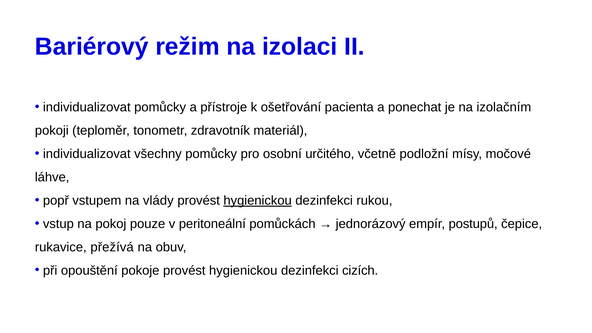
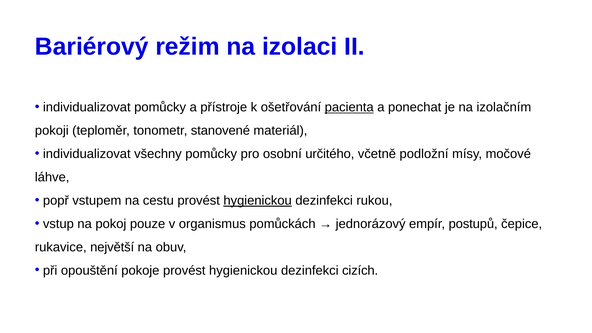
pacienta underline: none -> present
zdravotník: zdravotník -> stanovené
vlády: vlády -> cestu
peritoneální: peritoneální -> organismus
přežívá: přežívá -> největší
